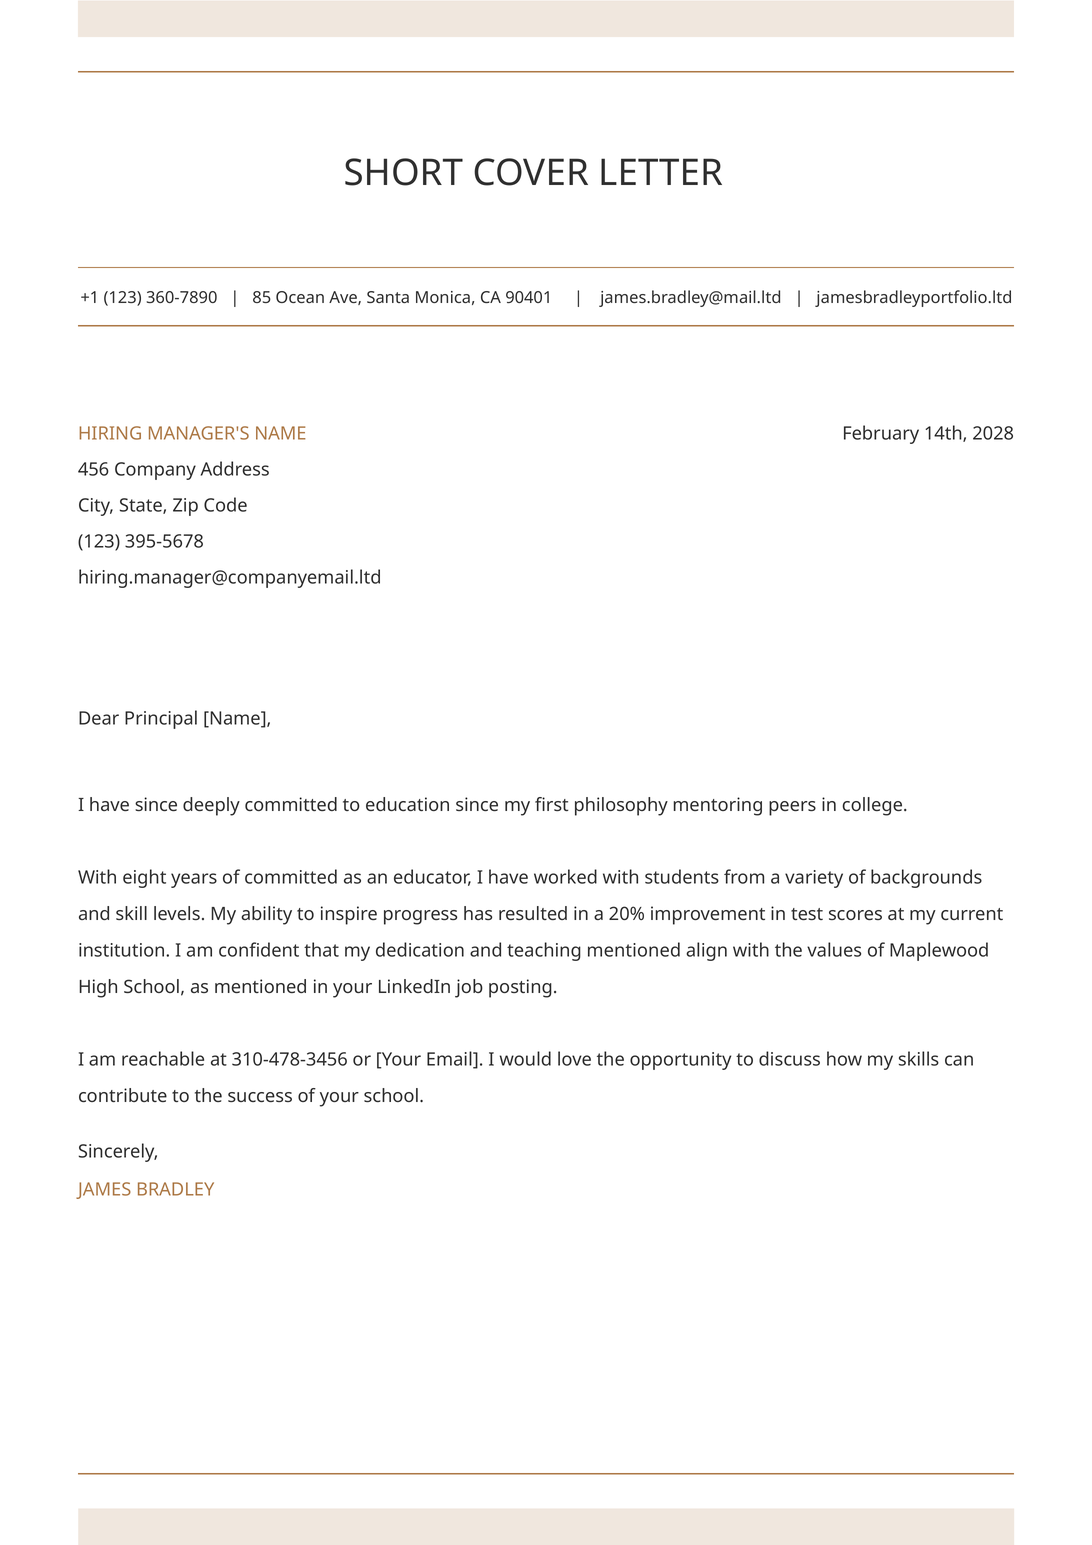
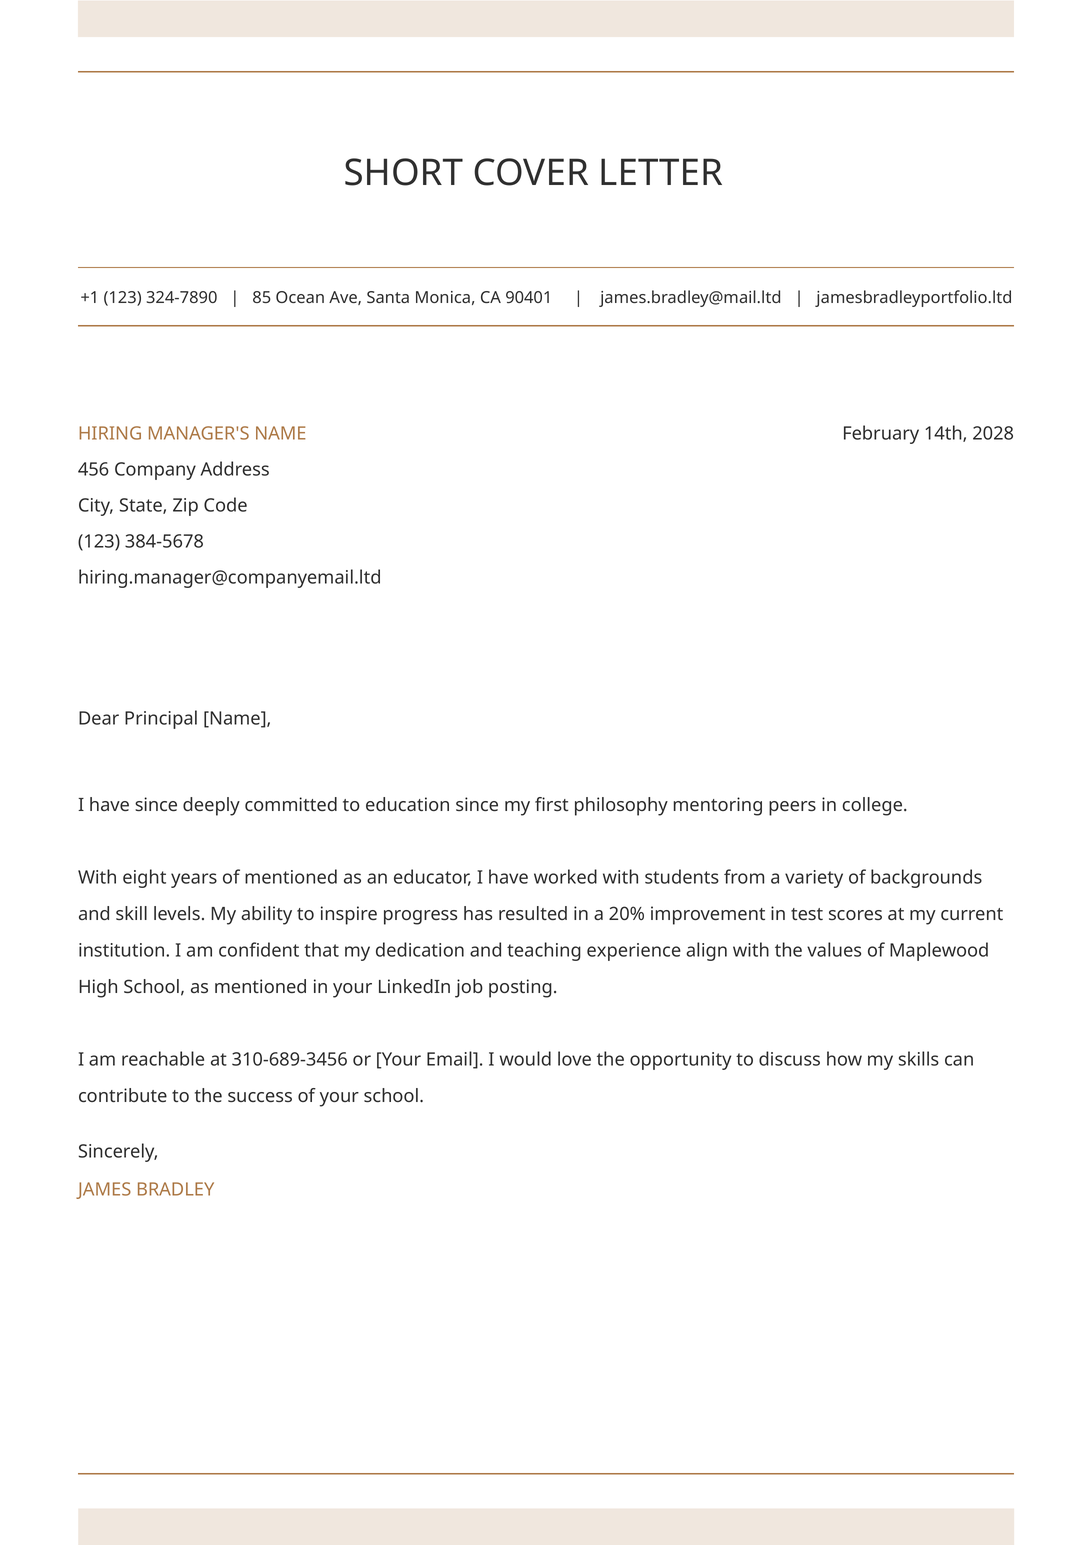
360-7890: 360-7890 -> 324-7890
395-5678: 395-5678 -> 384-5678
of committed: committed -> mentioned
teaching mentioned: mentioned -> experience
310-478-3456: 310-478-3456 -> 310-689-3456
